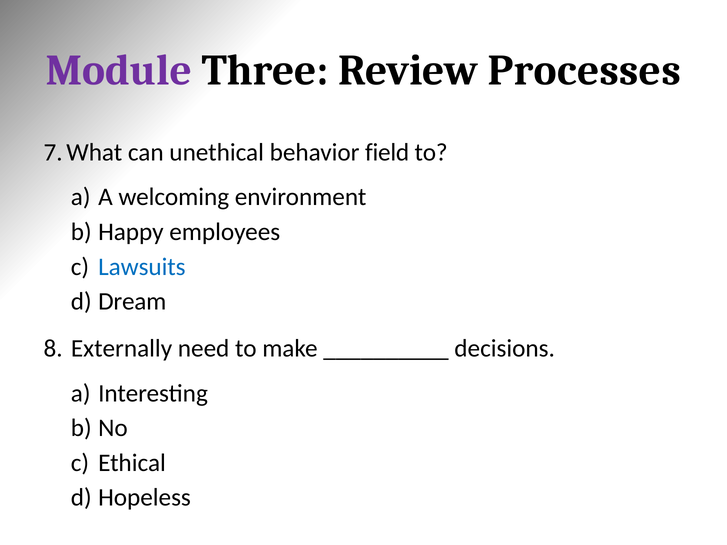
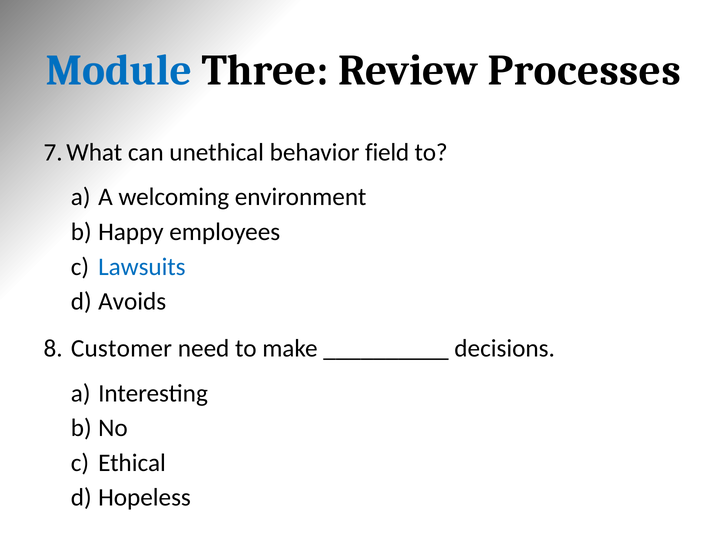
Module colour: purple -> blue
Dream: Dream -> Avoids
Externally: Externally -> Customer
